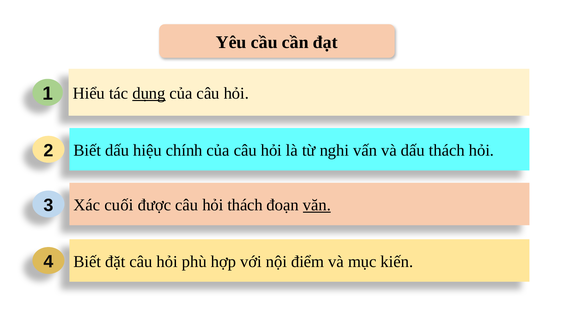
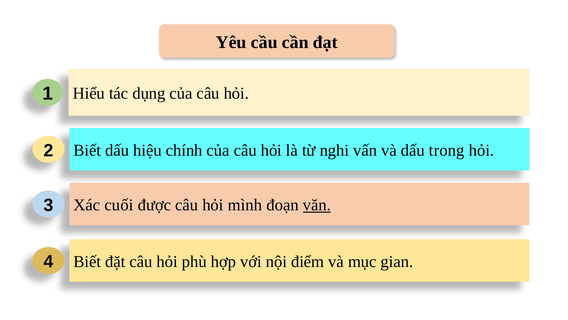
dụng underline: present -> none
dấu thách: thách -> trong
hỏi thách: thách -> mình
kiến: kiến -> gian
